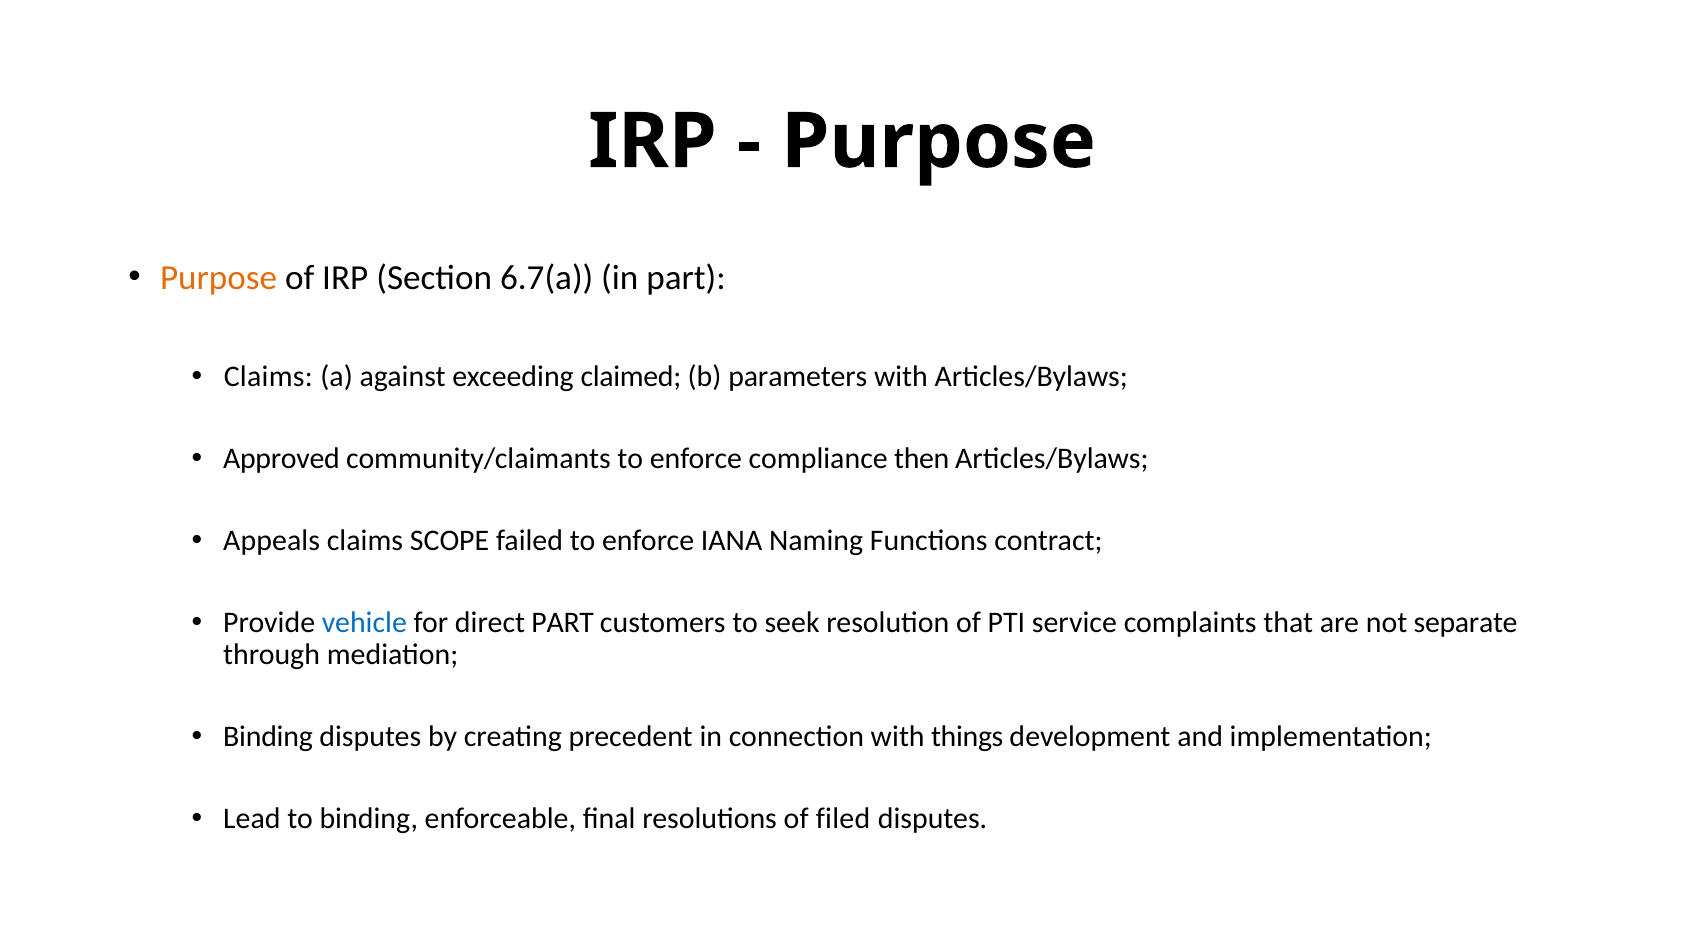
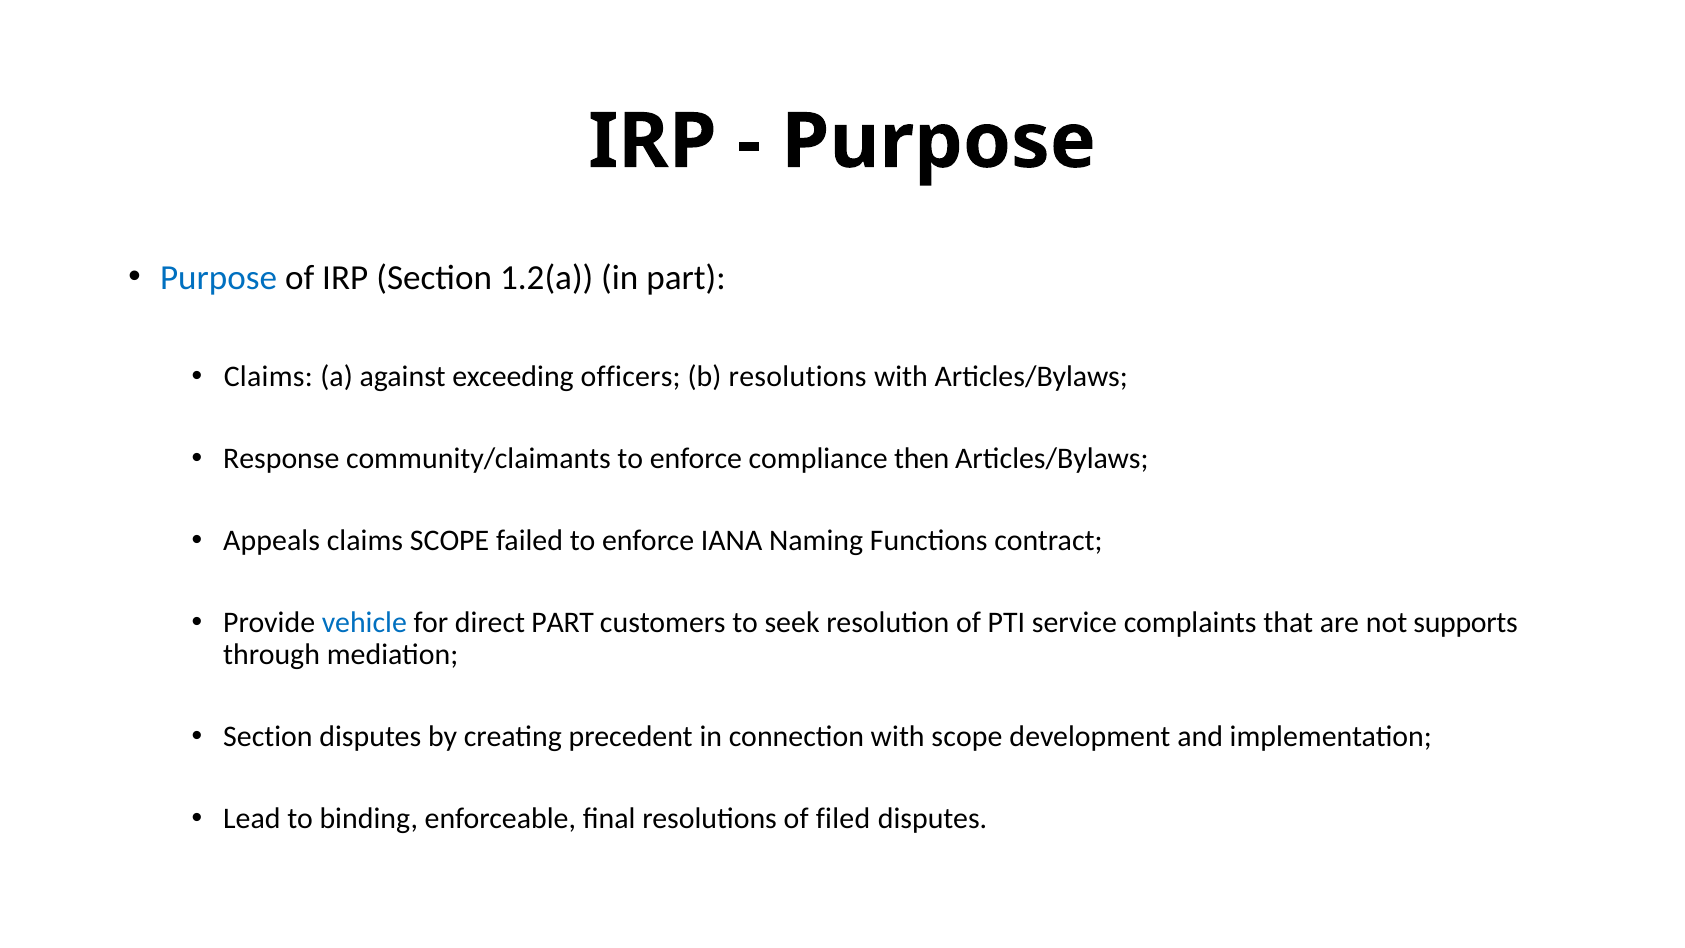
Purpose at (219, 277) colour: orange -> blue
6.7(a: 6.7(a -> 1.2(a
claimed: claimed -> officers
b parameters: parameters -> resolutions
Approved: Approved -> Response
separate: separate -> supports
Binding at (268, 737): Binding -> Section
with things: things -> scope
